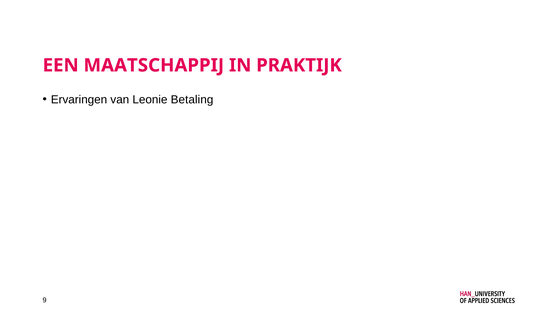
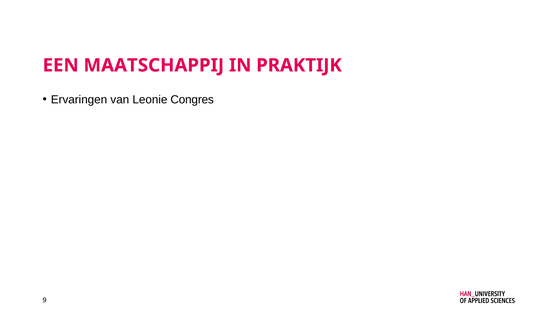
Betaling: Betaling -> Congres
